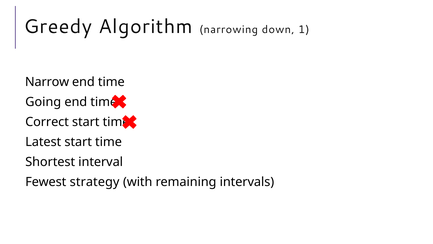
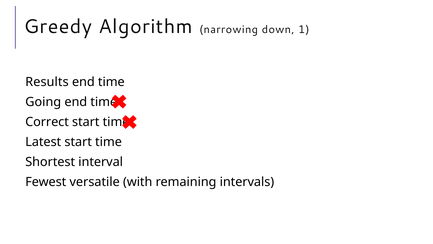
Narrow: Narrow -> Results
strategy: strategy -> versatile
